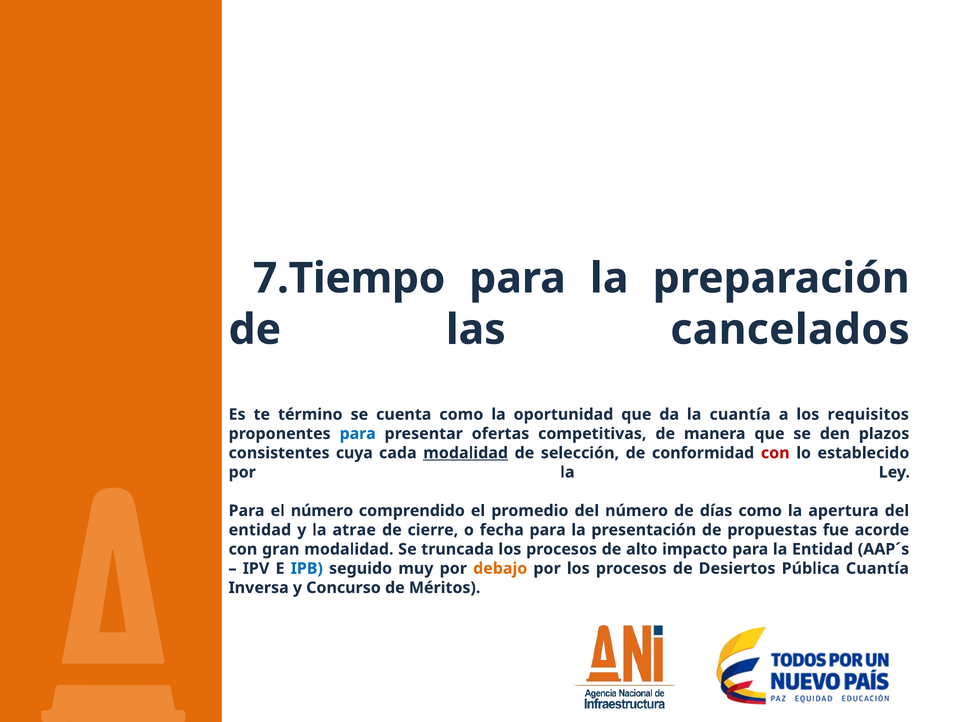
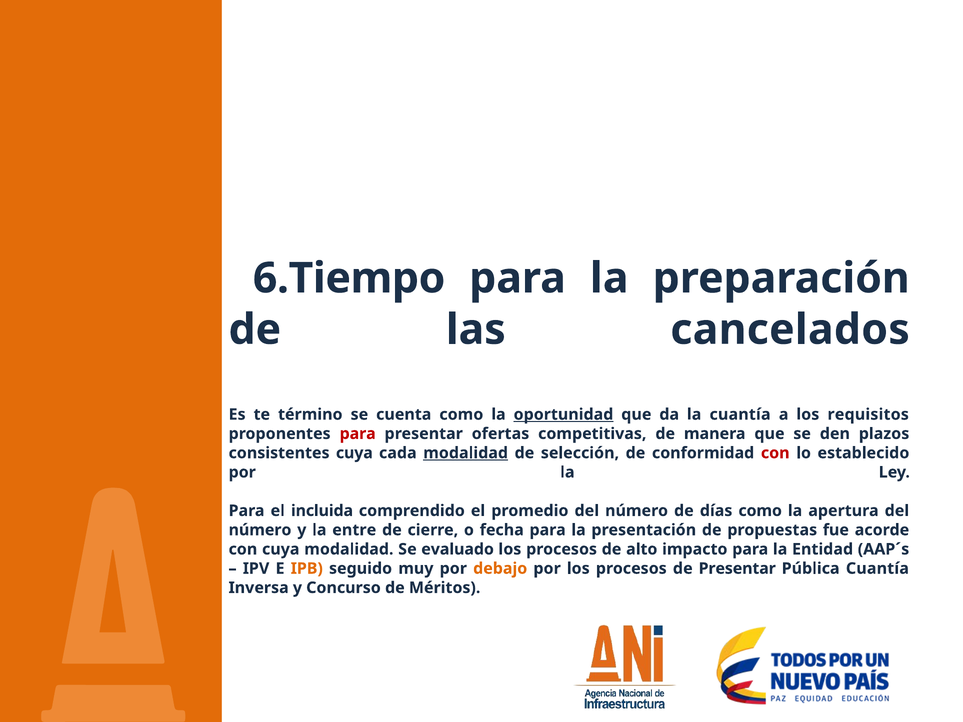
7.Tiempo: 7.Tiempo -> 6.Tiempo
oportunidad underline: none -> present
para at (358, 434) colour: blue -> red
el número: número -> incluida
entidad at (260, 530): entidad -> número
atrae: atrae -> entre
con gran: gran -> cuya
truncada: truncada -> evaluado
IPB colour: blue -> orange
de Desiertos: Desiertos -> Presentar
